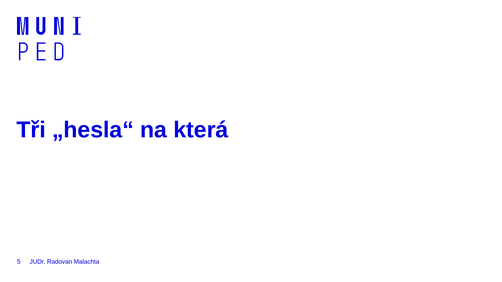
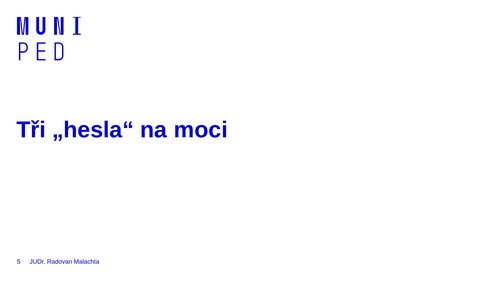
která: která -> moci
